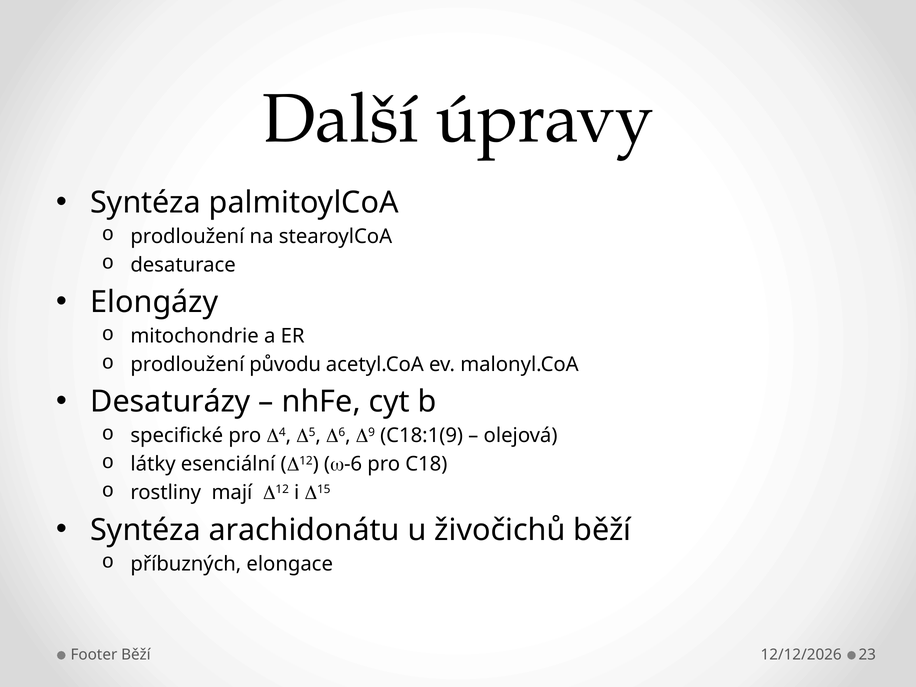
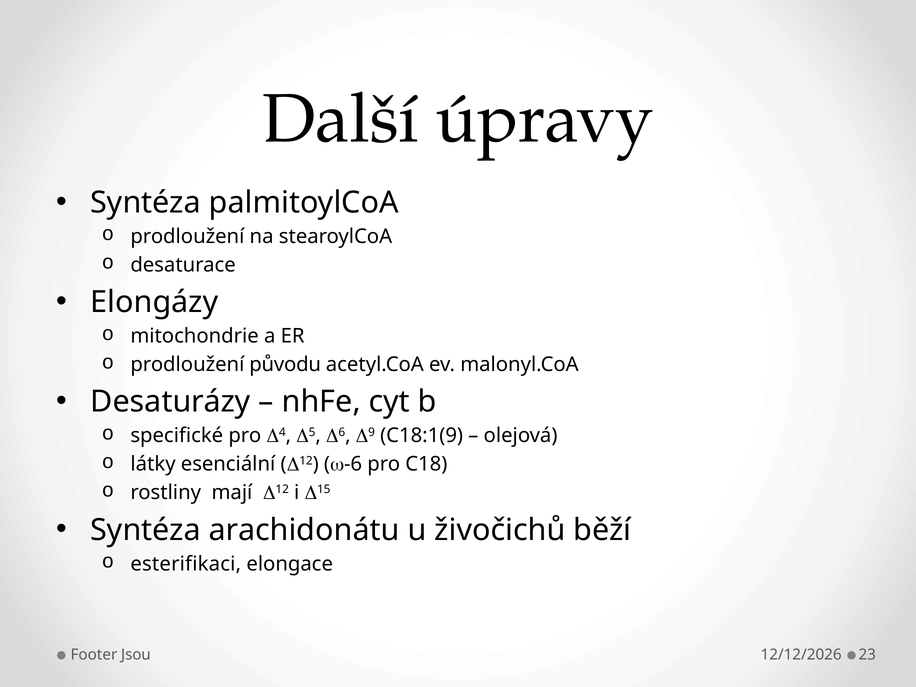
příbuzných: příbuzných -> esterifikaci
Footer Běží: Běží -> Jsou
